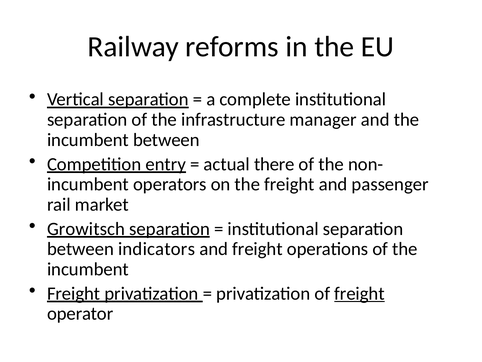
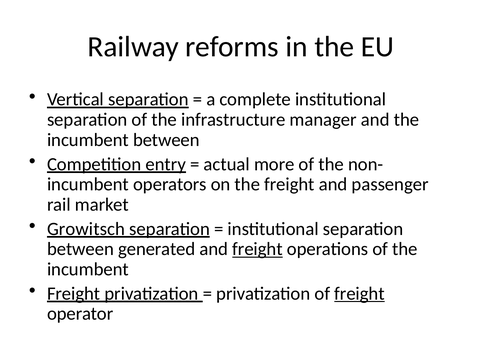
there: there -> more
indicators: indicators -> generated
freight at (257, 249) underline: none -> present
